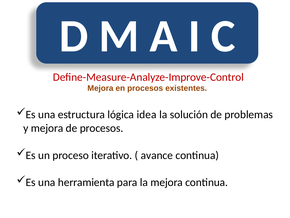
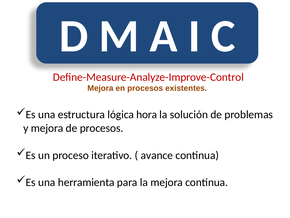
idea: idea -> hora
